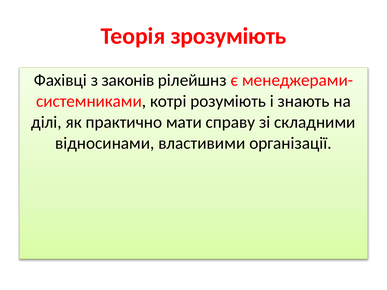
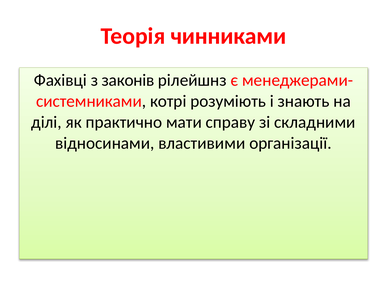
зрозуміють: зрозуміють -> чинниками
